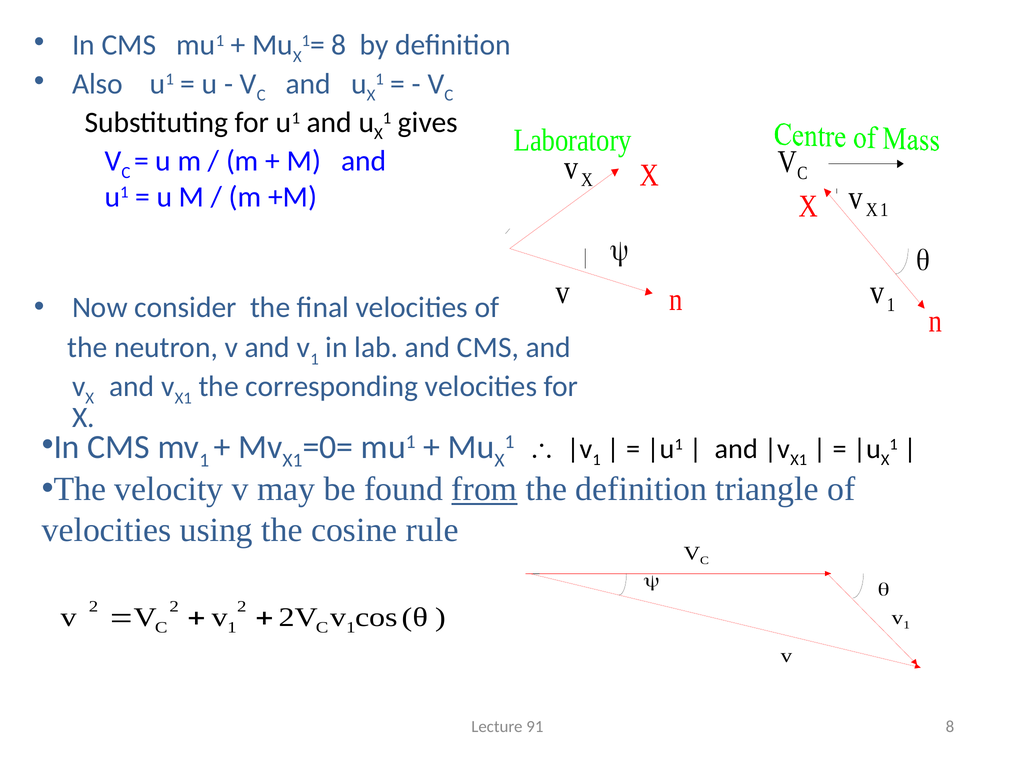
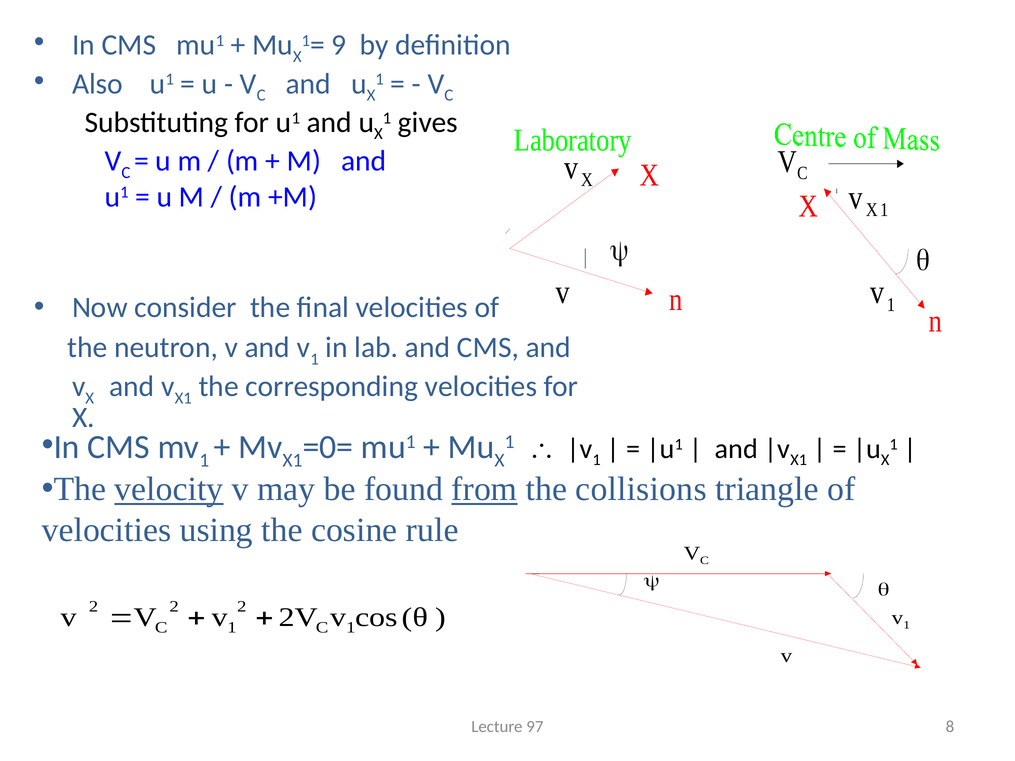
8 at (339, 45): 8 -> 9
velocity underline: none -> present
the definition: definition -> collisions
91: 91 -> 97
